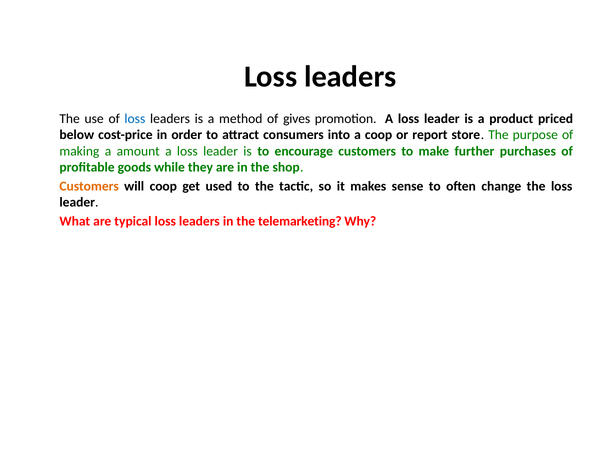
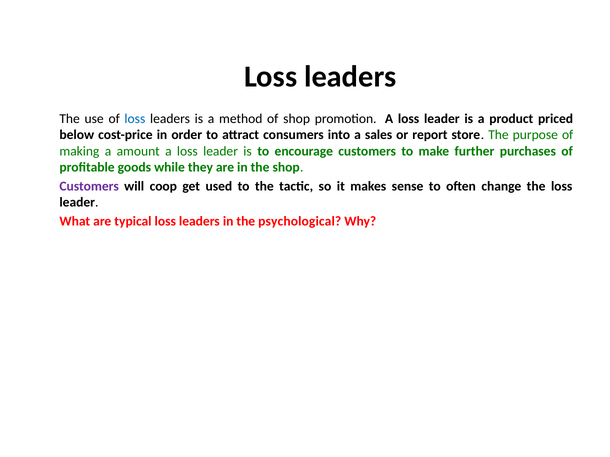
of gives: gives -> shop
a coop: coop -> sales
Customers at (89, 187) colour: orange -> purple
telemarketing: telemarketing -> psychological
